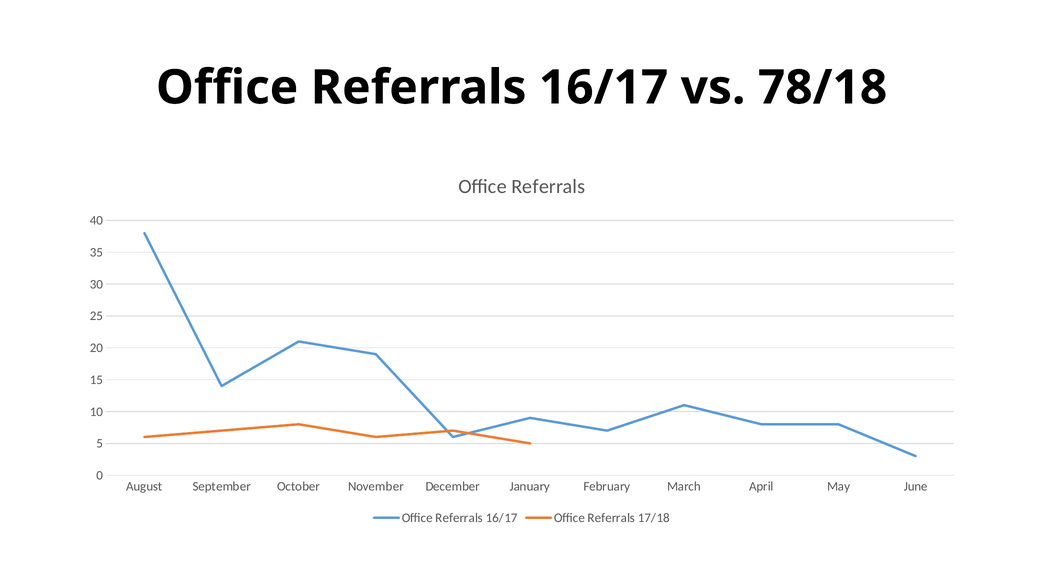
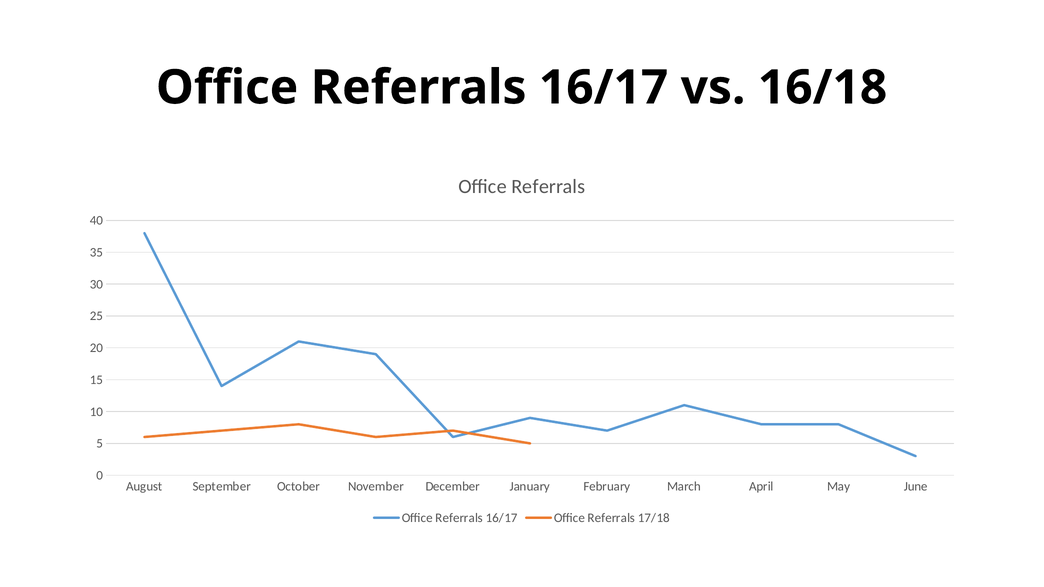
78/18: 78/18 -> 16/18
